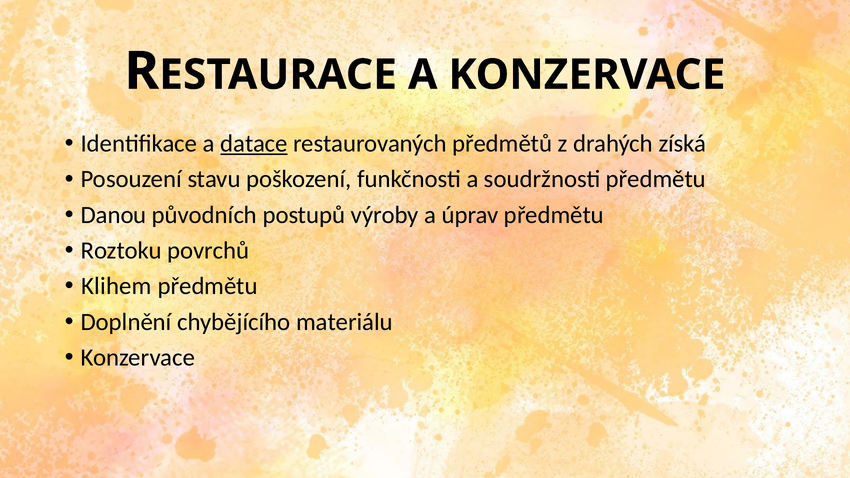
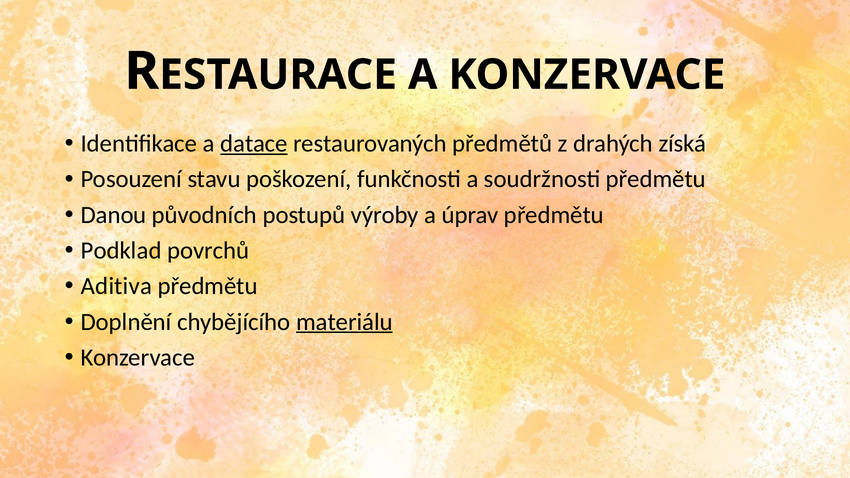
Roztoku: Roztoku -> Podklad
Klihem: Klihem -> Aditiva
materiálu underline: none -> present
